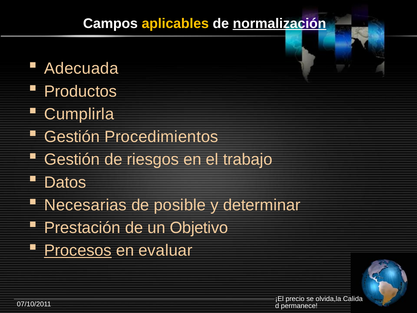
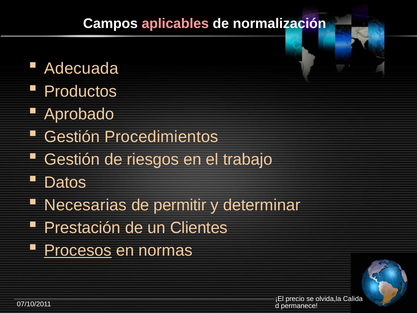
aplicables colour: yellow -> pink
normalización underline: present -> none
Cumplirla: Cumplirla -> Aprobado
posible: posible -> permitir
Objetivo: Objetivo -> Clientes
evaluar: evaluar -> normas
